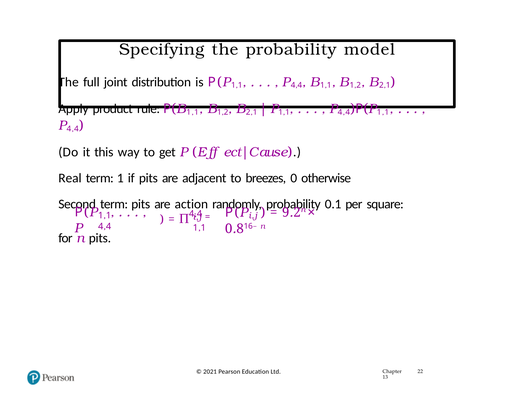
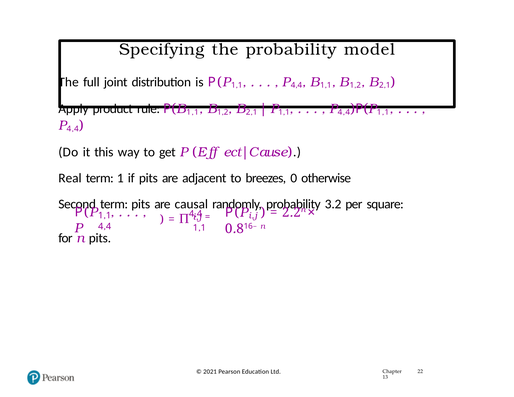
action: action -> causal
0.1: 0.1 -> 3.2
9 at (286, 213): 9 -> 2
